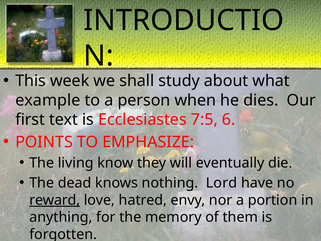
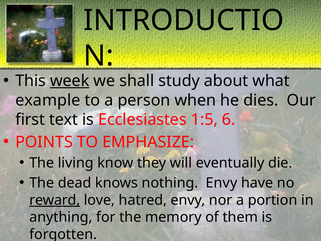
week underline: none -> present
7:5: 7:5 -> 1:5
nothing Lord: Lord -> Envy
